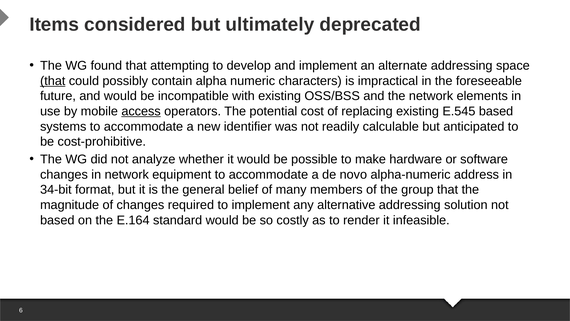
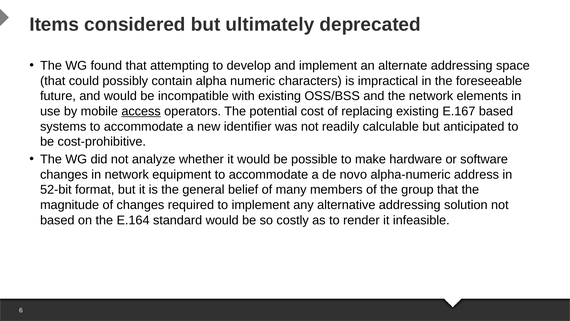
that at (53, 81) underline: present -> none
E.545: E.545 -> E.167
34-bit: 34-bit -> 52-bit
